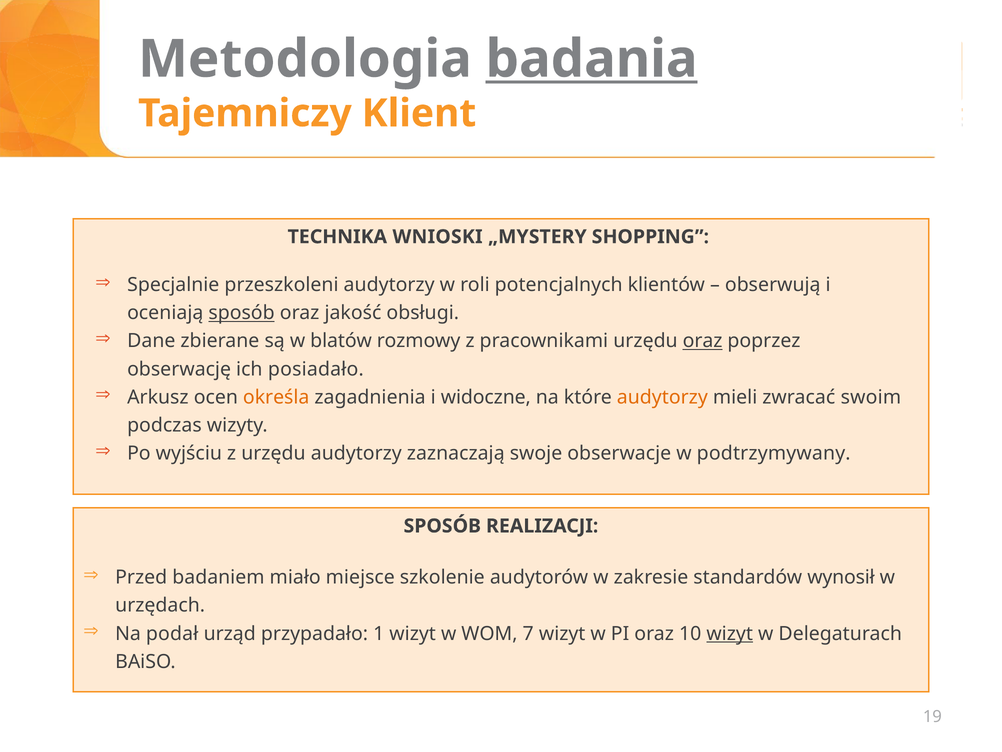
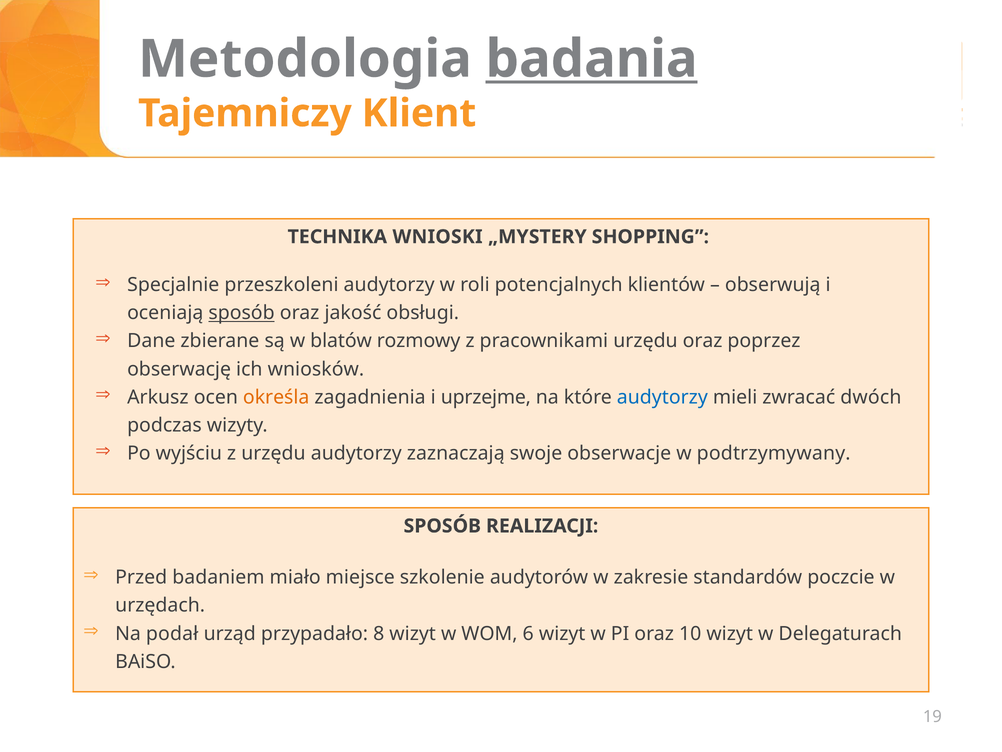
oraz at (703, 341) underline: present -> none
posiadało: posiadało -> wniosków
widoczne: widoczne -> uprzejme
audytorzy at (662, 397) colour: orange -> blue
swoim: swoim -> dwóch
wynosił: wynosił -> poczcie
1: 1 -> 8
7: 7 -> 6
wizyt at (730, 633) underline: present -> none
